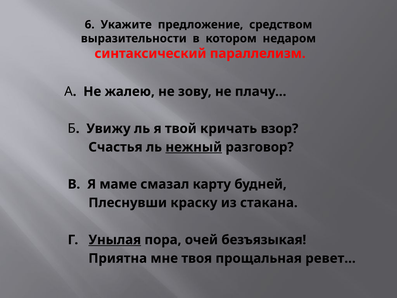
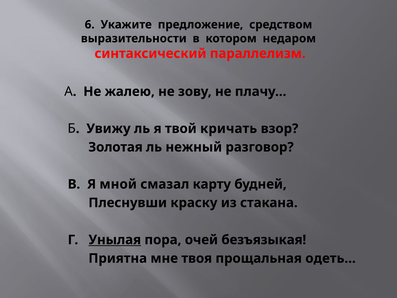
Счастья: Счастья -> Золотая
нежный underline: present -> none
маме: маме -> мной
ревет…: ревет… -> одеть…
